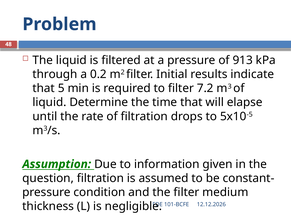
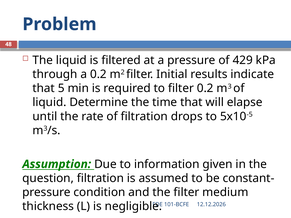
913: 913 -> 429
filter 7.2: 7.2 -> 0.2
